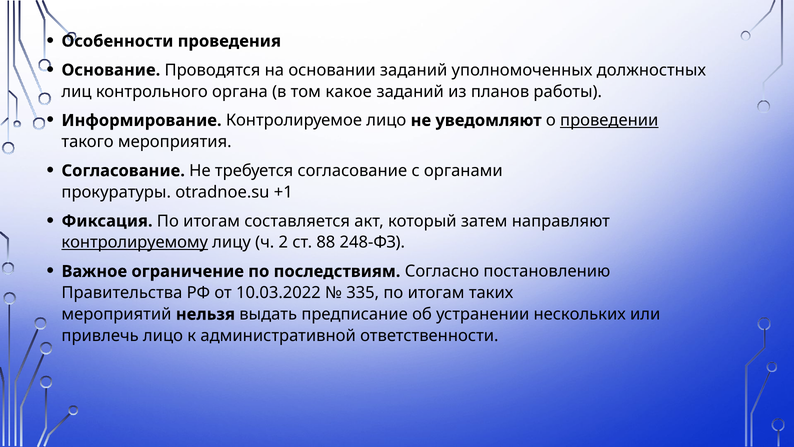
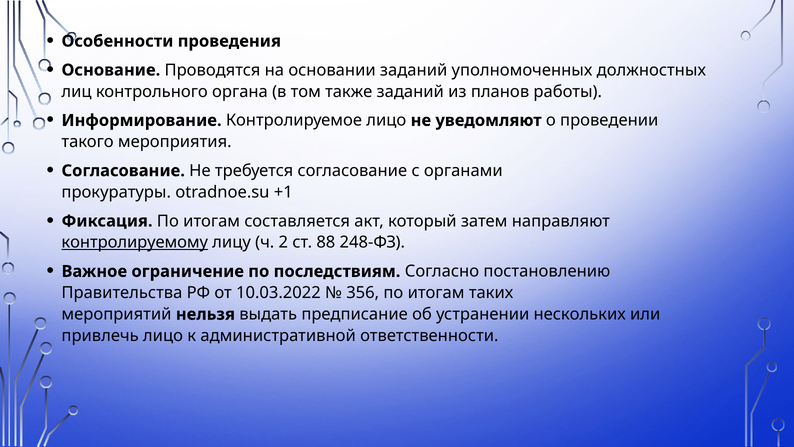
какое: какое -> также
проведении underline: present -> none
335: 335 -> 356
